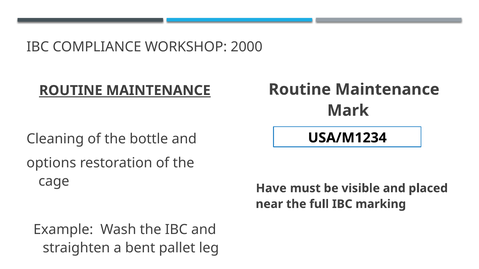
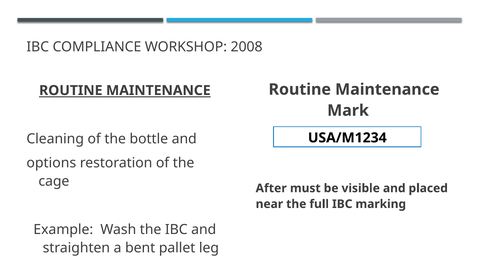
2000: 2000 -> 2008
Have: Have -> After
